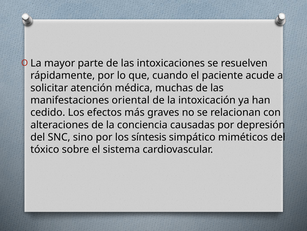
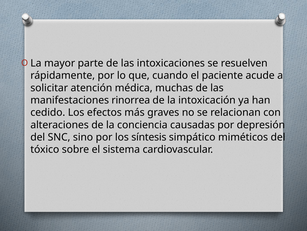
oriental: oriental -> rinorrea
